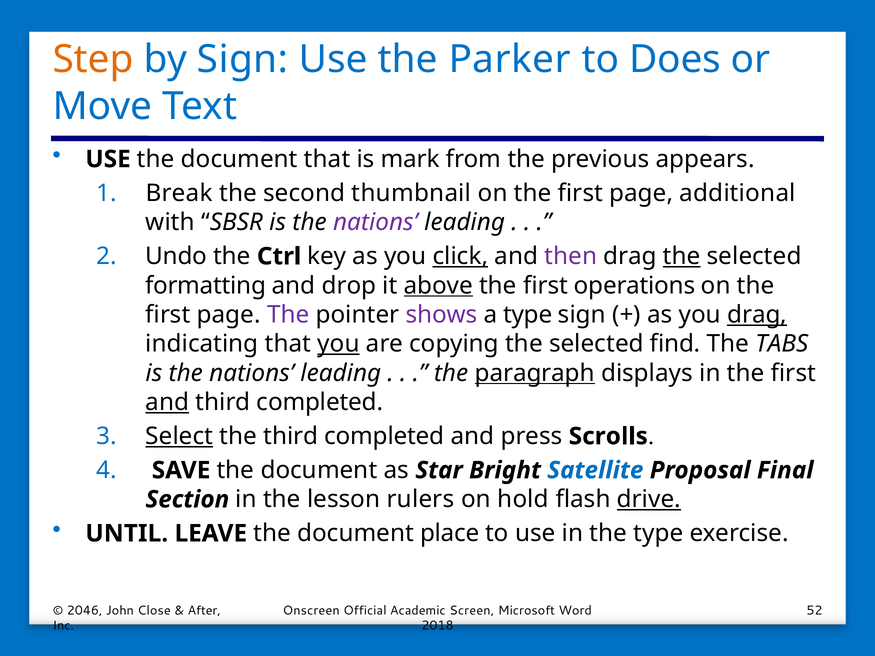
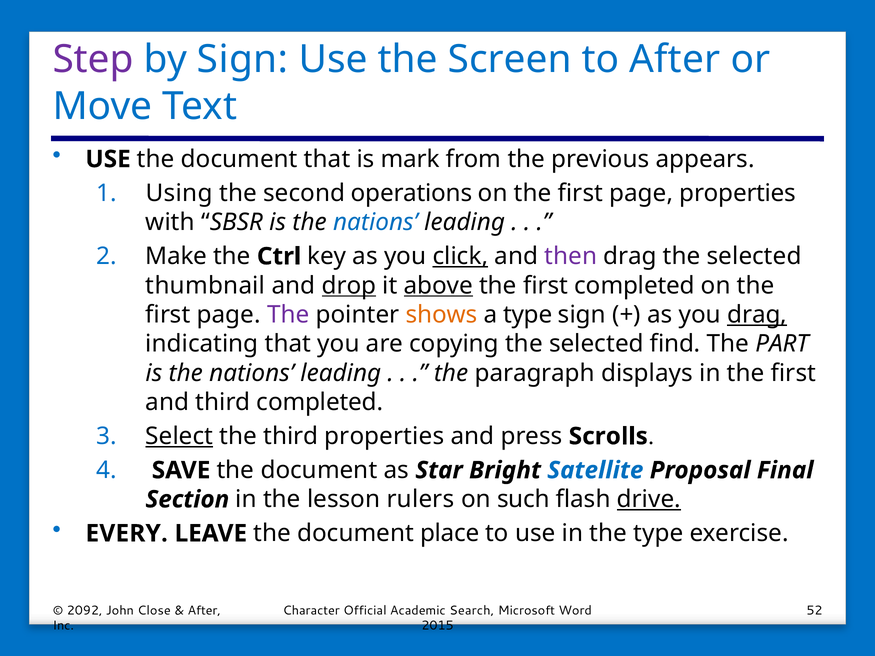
Step colour: orange -> purple
Parker: Parker -> Screen
to Does: Does -> After
Break: Break -> Using
thumbnail: thumbnail -> operations
page additional: additional -> properties
nations at (375, 222) colour: purple -> blue
Undo: Undo -> Make
the at (682, 256) underline: present -> none
formatting: formatting -> thumbnail
drop underline: none -> present
first operations: operations -> completed
shows colour: purple -> orange
you at (338, 344) underline: present -> none
TABS: TABS -> PART
paragraph underline: present -> none
and at (167, 402) underline: present -> none
the third completed: completed -> properties
hold: hold -> such
UNTIL: UNTIL -> EVERY
2046: 2046 -> 2092
Onscreen: Onscreen -> Character
Screen: Screen -> Search
2018: 2018 -> 2015
